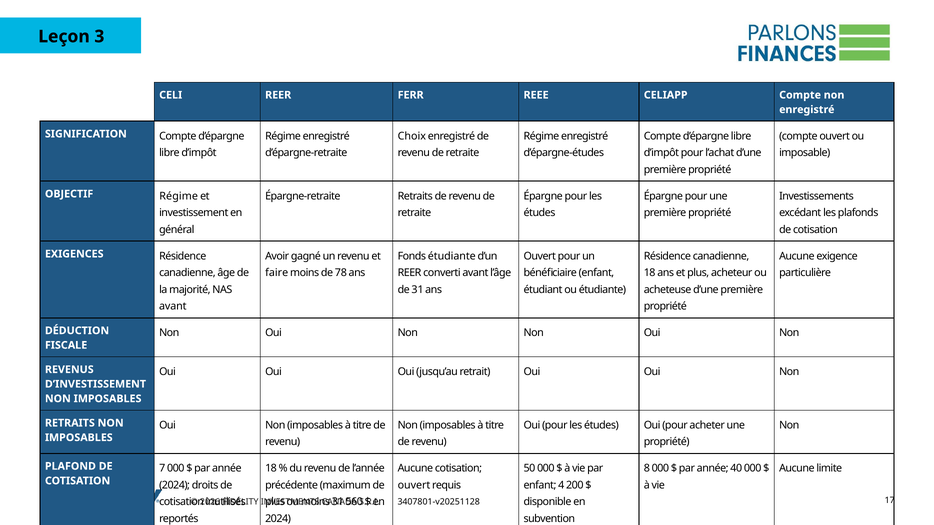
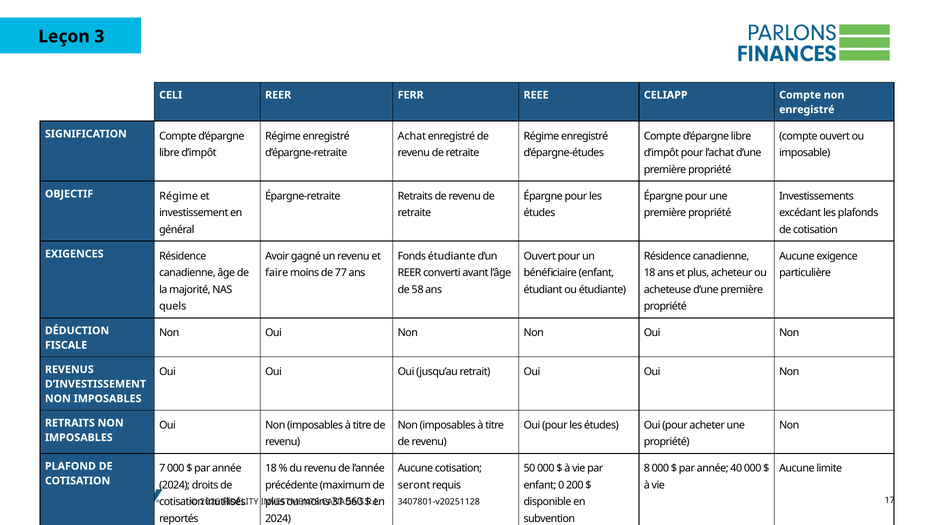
Choix: Choix -> Achat
78: 78 -> 77
de 31: 31 -> 58
avant at (173, 307): avant -> quels
ouvert at (414, 485): ouvert -> seront
4: 4 -> 0
